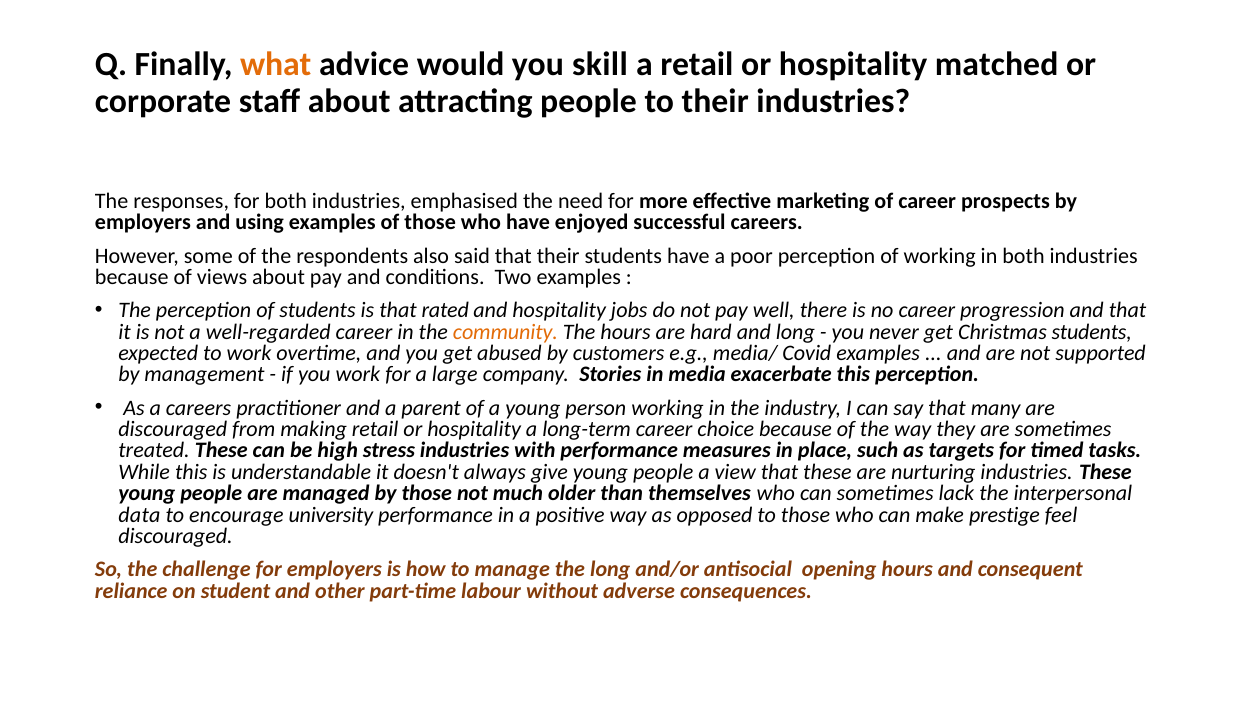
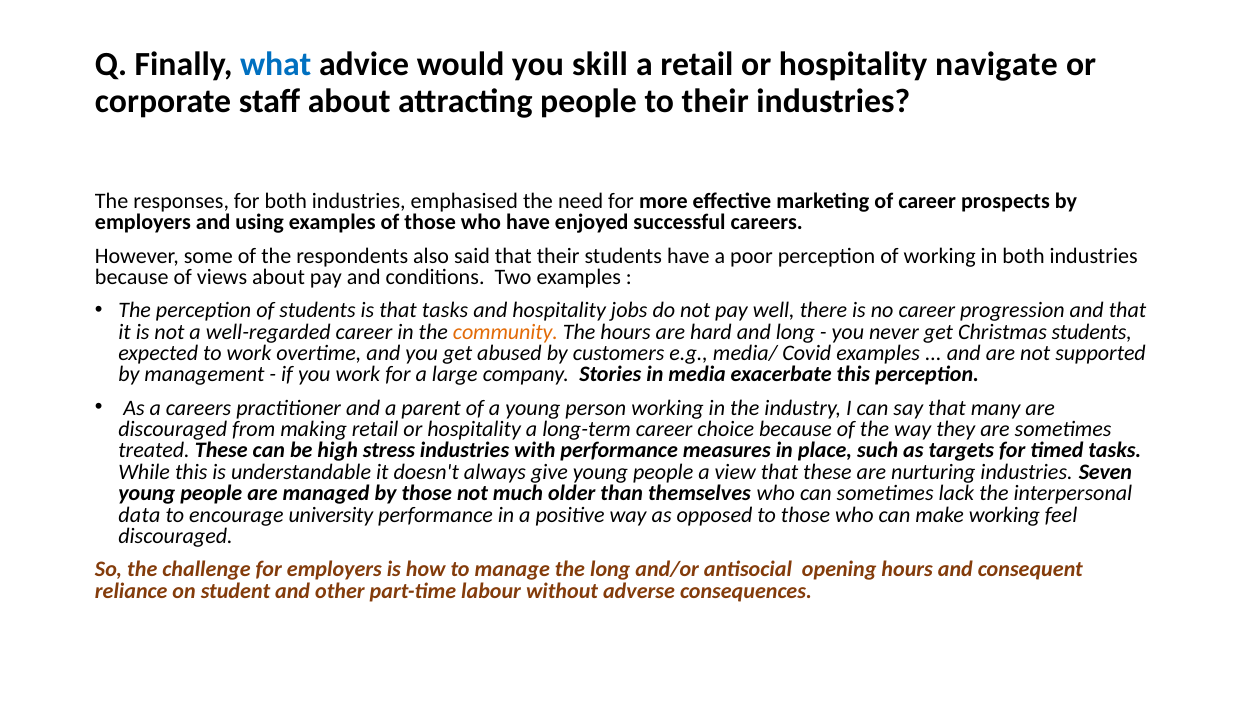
what colour: orange -> blue
matched: matched -> navigate
that rated: rated -> tasks
industries These: These -> Seven
make prestige: prestige -> working
